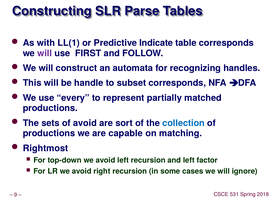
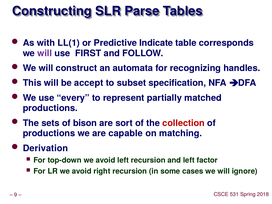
handle: handle -> accept
subset corresponds: corresponds -> specification
of avoid: avoid -> bison
collection colour: blue -> red
Rightmost: Rightmost -> Derivation
